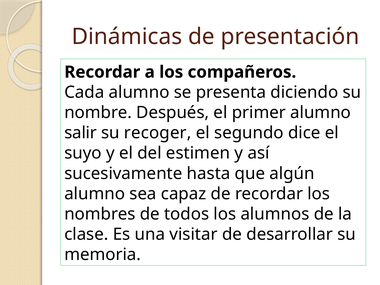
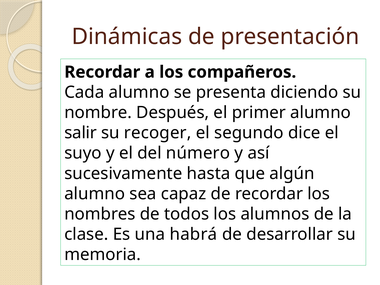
estimen: estimen -> número
visitar: visitar -> habrá
